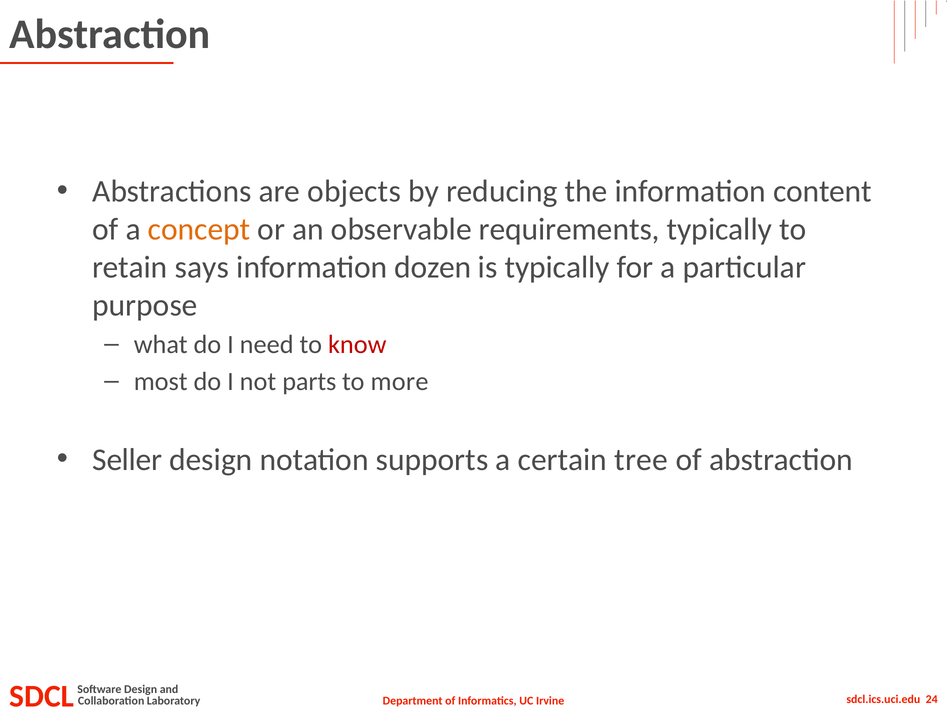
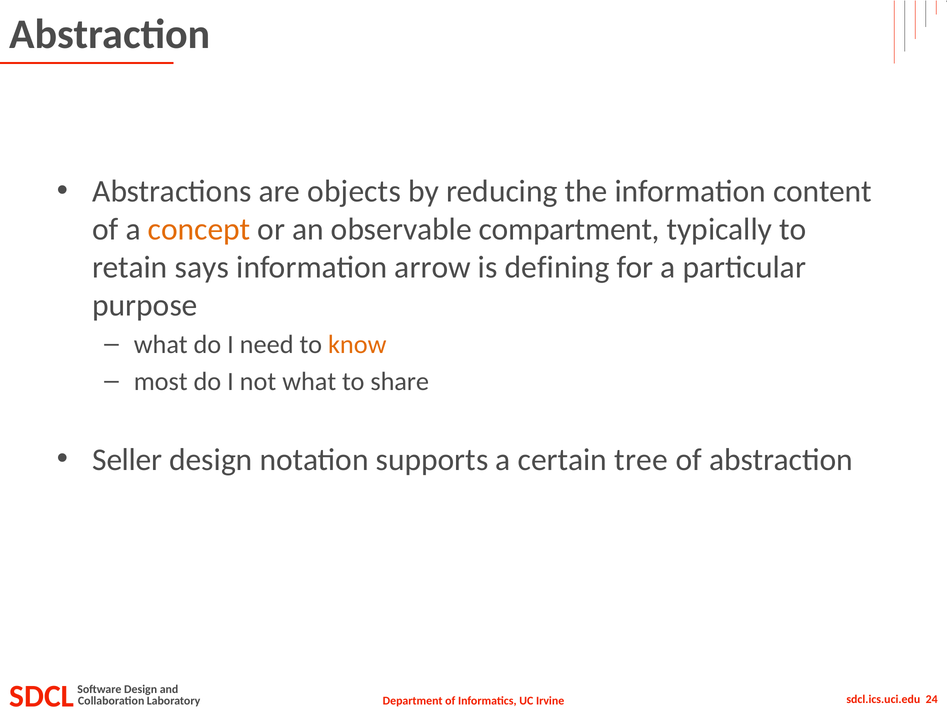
requirements: requirements -> compartment
dozen: dozen -> arrow
is typically: typically -> defining
know colour: red -> orange
not parts: parts -> what
more: more -> share
